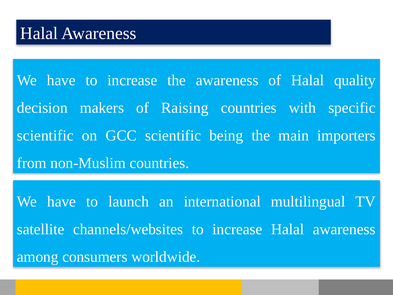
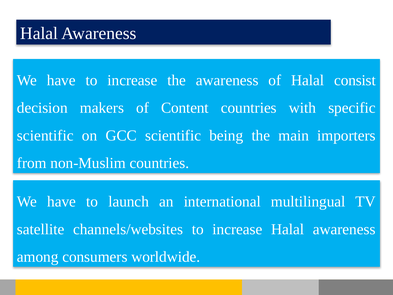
quality: quality -> consist
Raising: Raising -> Content
